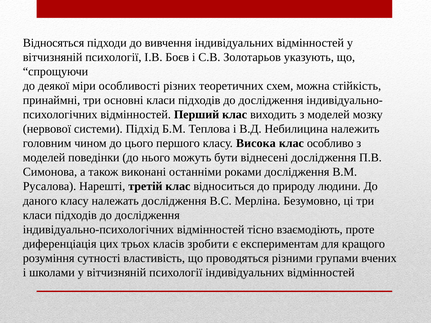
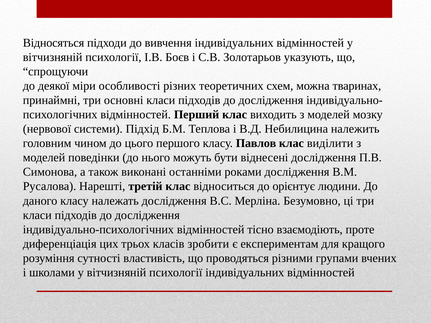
стійкість: стійкість -> тваринах
Висока: Висока -> Павлов
особливо: особливо -> виділити
природу: природу -> орієнтує
